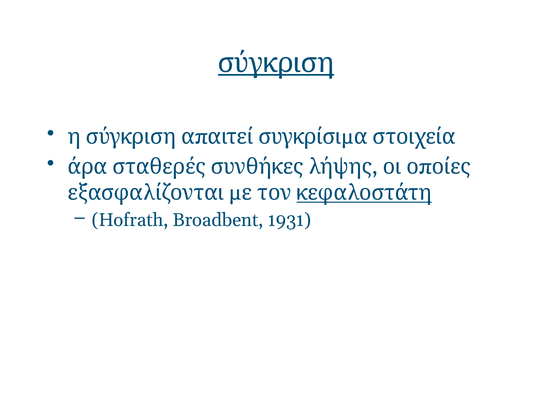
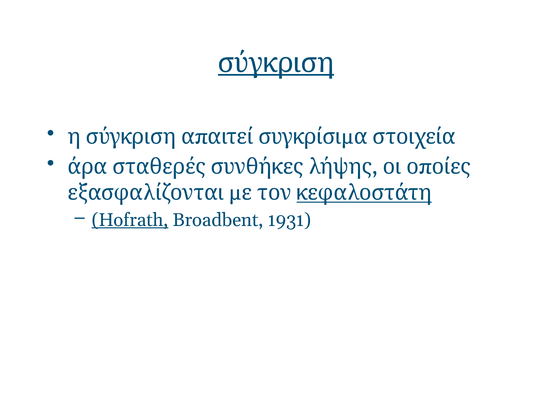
Hofrath underline: none -> present
